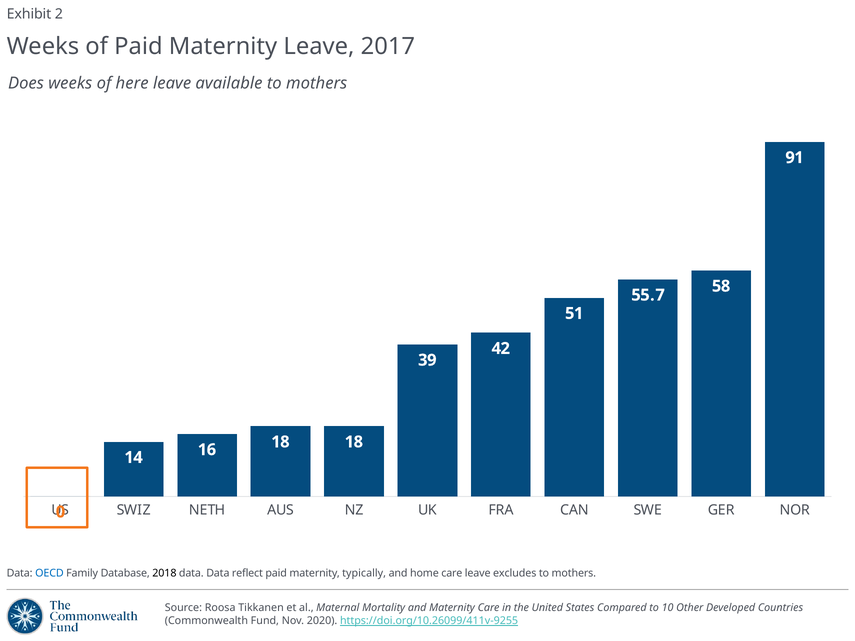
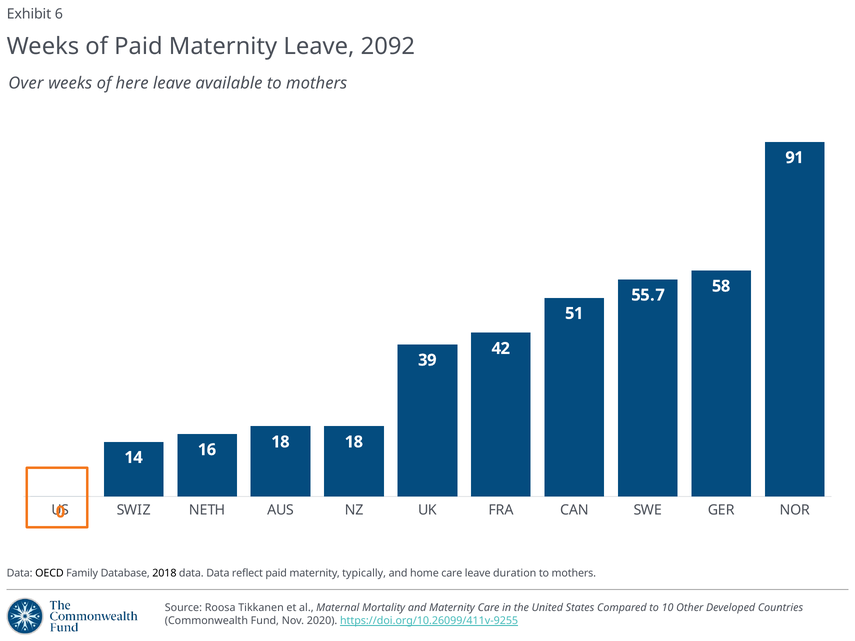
2: 2 -> 6
2017: 2017 -> 2092
Does: Does -> Over
OECD colour: blue -> black
excludes: excludes -> duration
